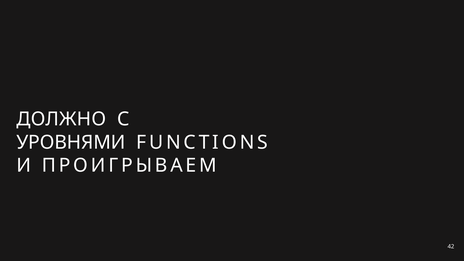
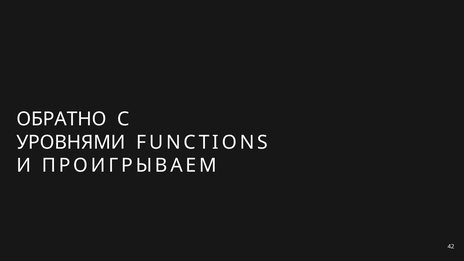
ДОЛЖНО: ДОЛЖНО -> ОБРАТНО
